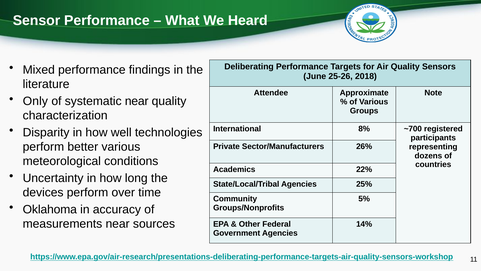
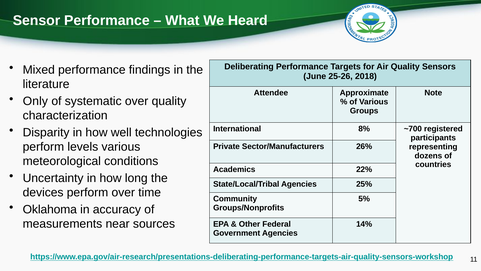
systematic near: near -> over
better: better -> levels
